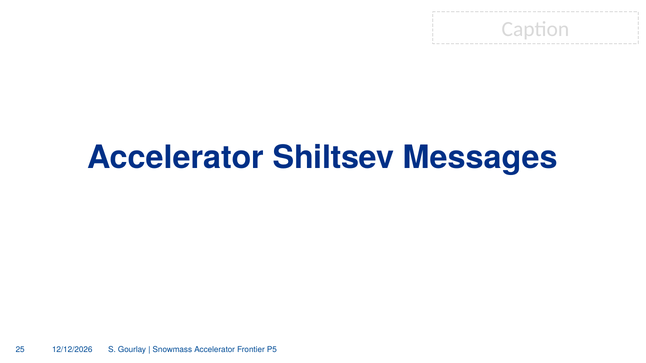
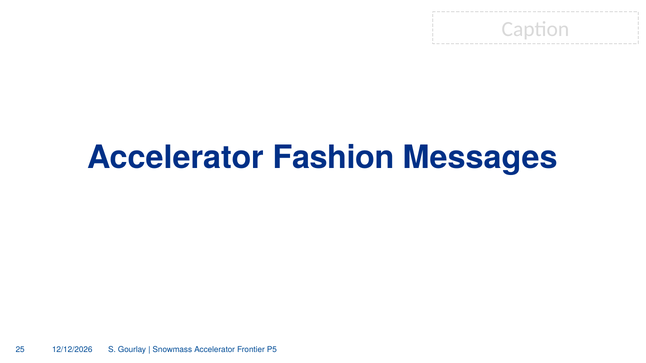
Shiltsev: Shiltsev -> Fashion
